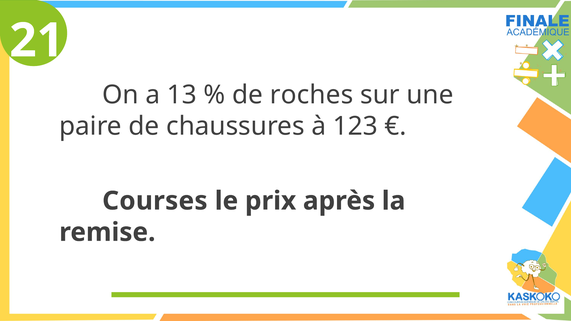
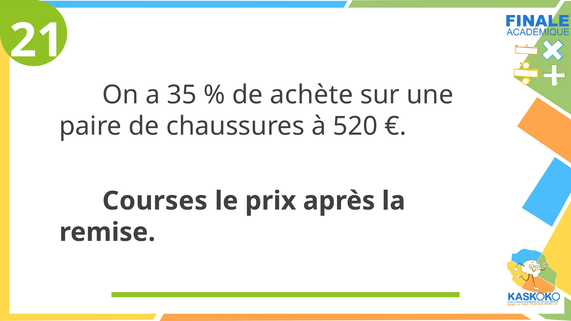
13: 13 -> 35
roches: roches -> achète
123: 123 -> 520
